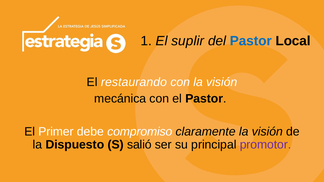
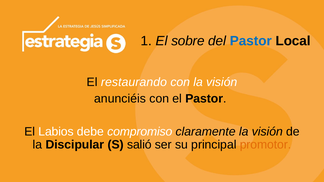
suplir: suplir -> sobre
mecánica: mecánica -> anunciéis
Primer: Primer -> Labios
Dispuesto: Dispuesto -> Discipular
promotor colour: purple -> orange
